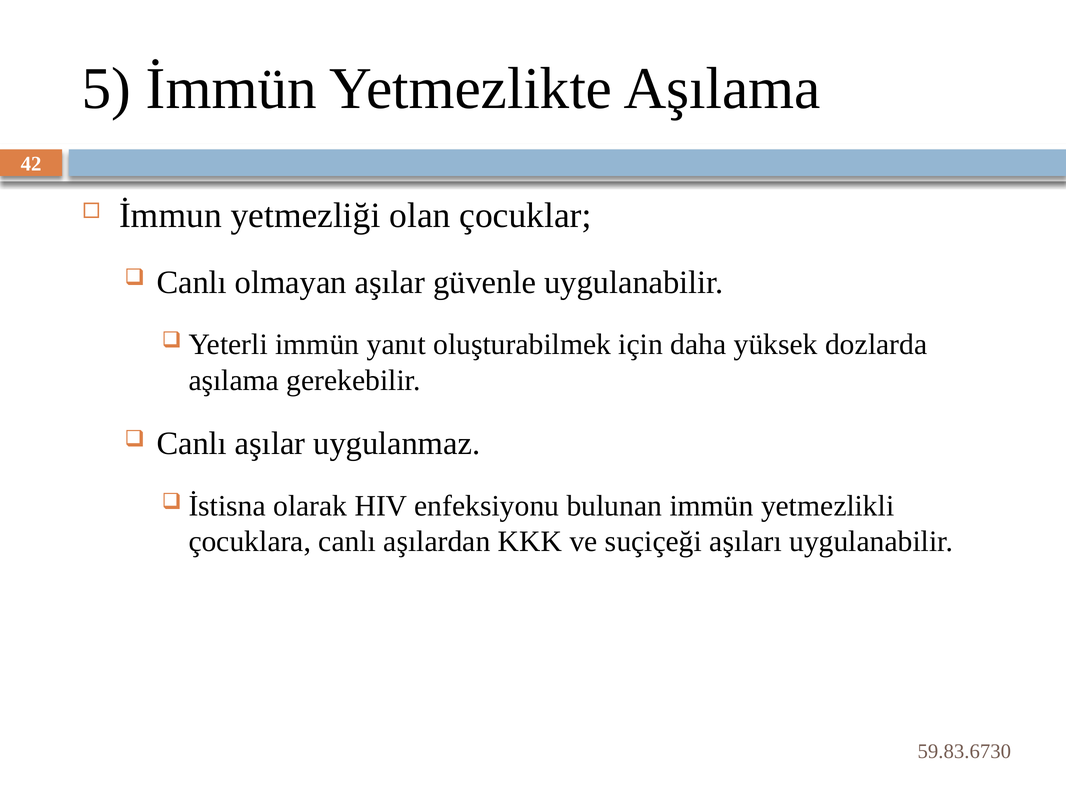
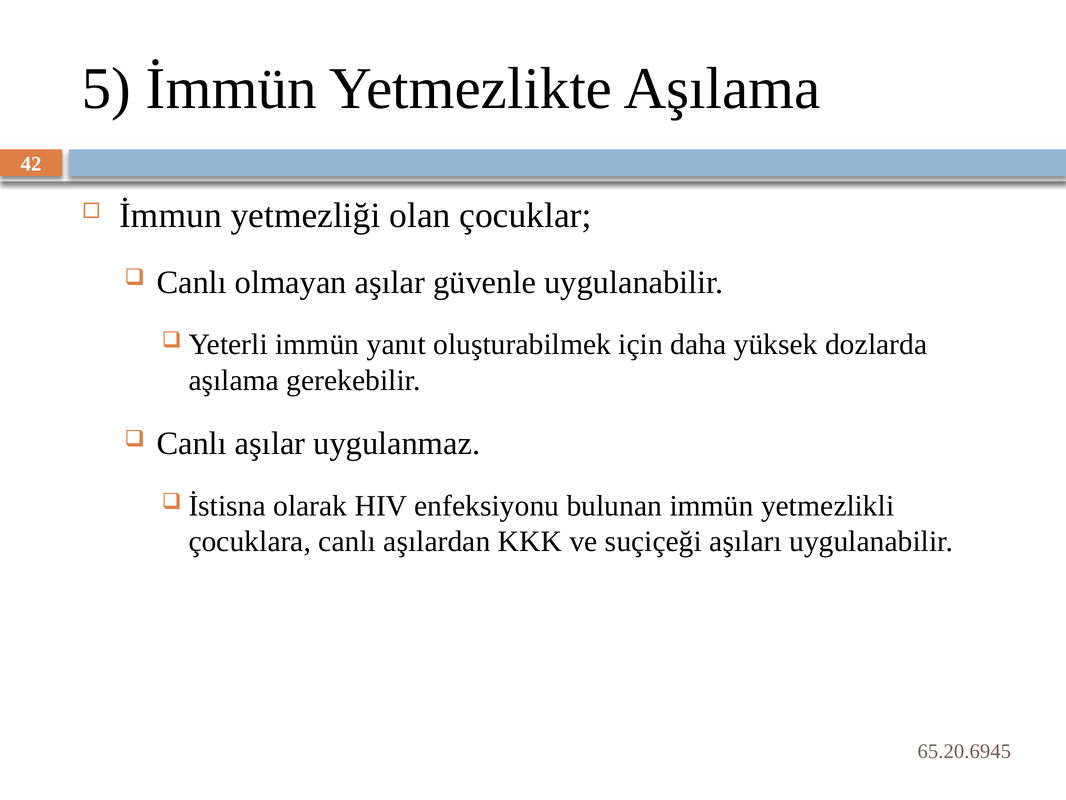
59.83.6730: 59.83.6730 -> 65.20.6945
